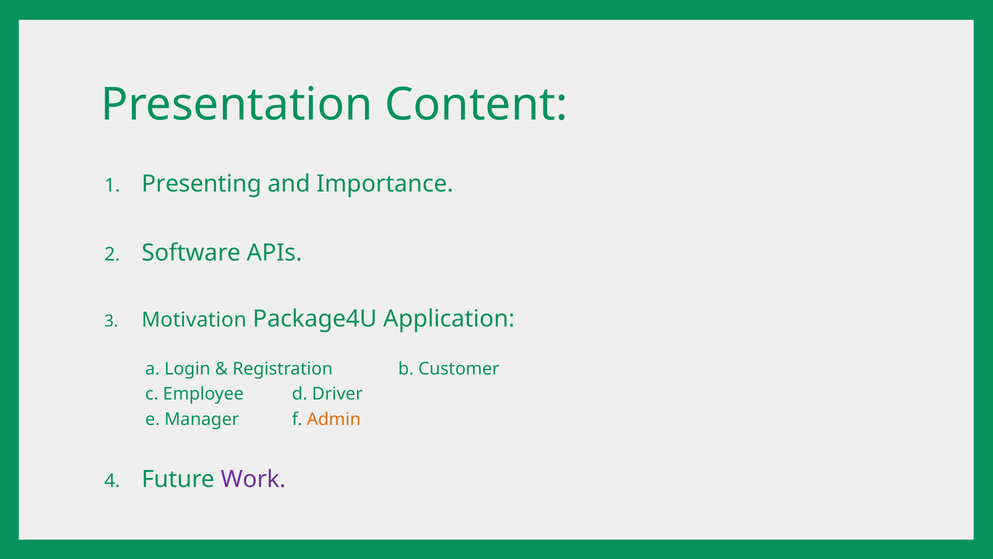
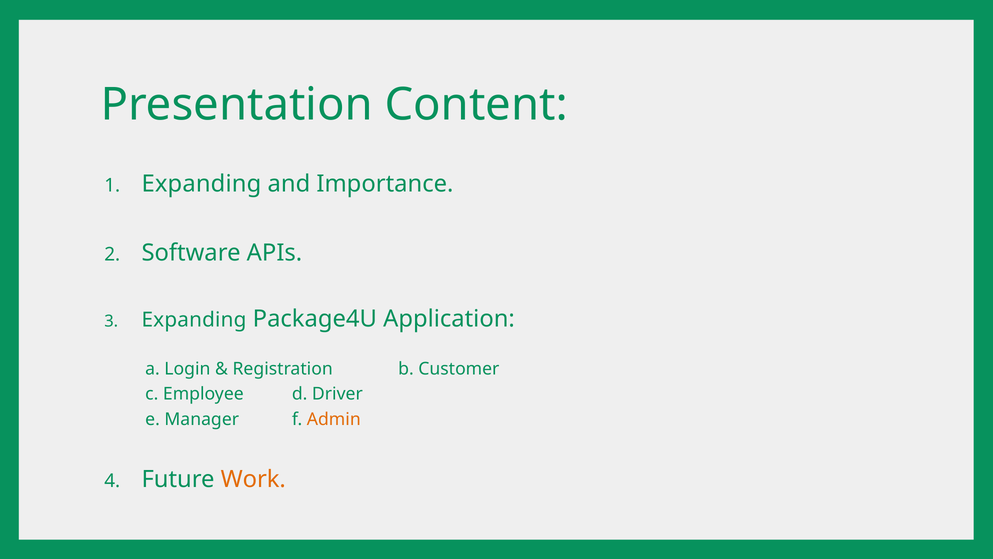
Presenting at (202, 184): Presenting -> Expanding
Motivation at (194, 320): Motivation -> Expanding
Work colour: purple -> orange
